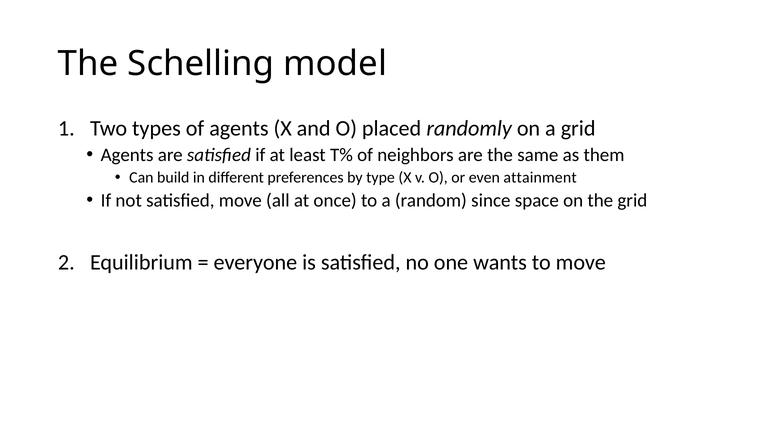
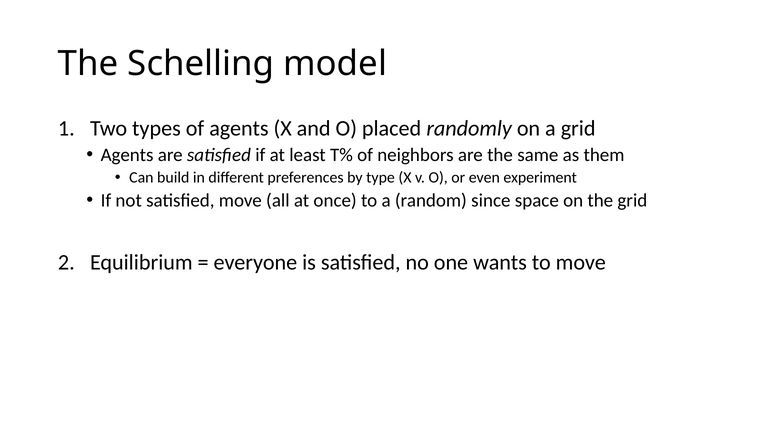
attainment: attainment -> experiment
